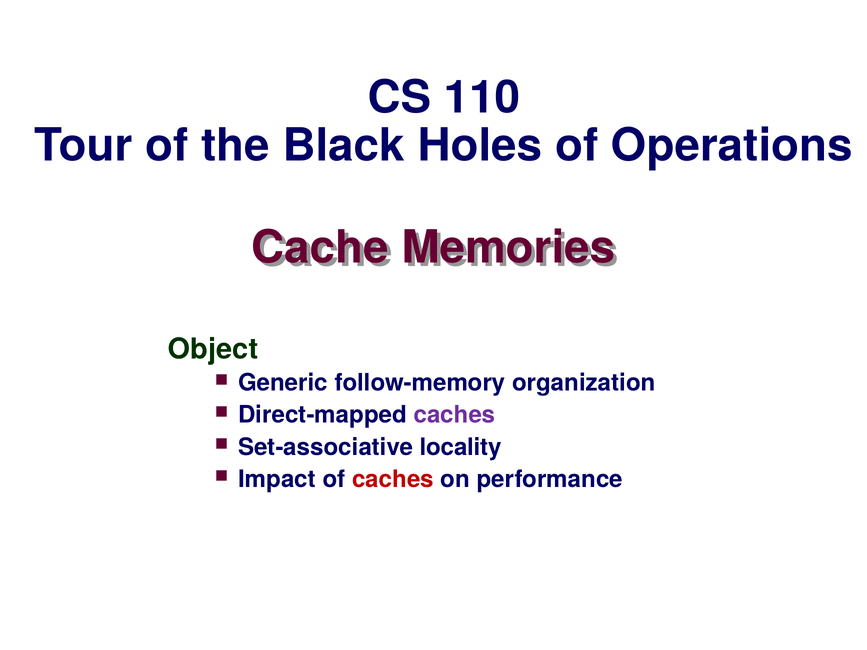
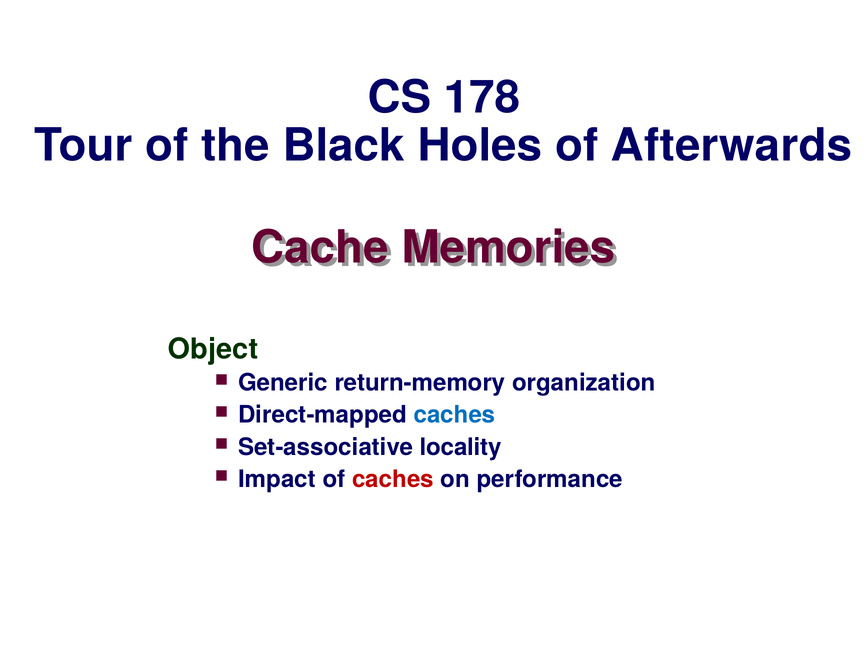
110: 110 -> 178
Operations: Operations -> Afterwards
follow-memory: follow-memory -> return-memory
caches at (455, 415) colour: purple -> blue
